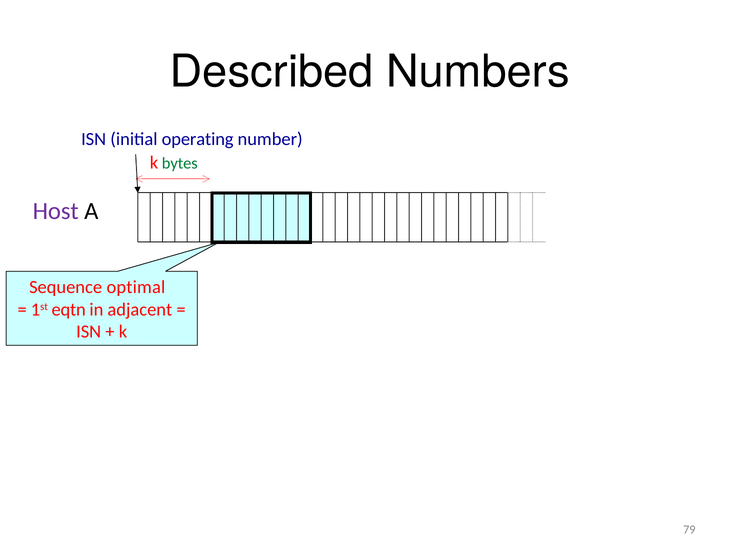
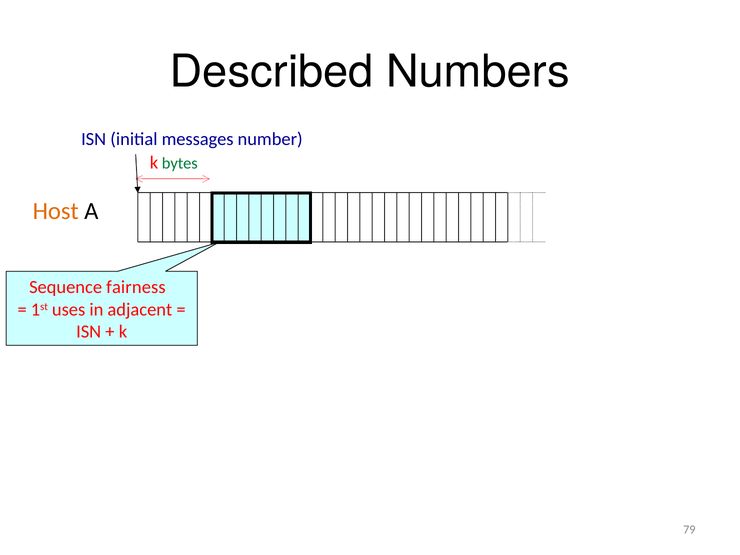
operating: operating -> messages
Host colour: purple -> orange
optimal: optimal -> fairness
eqtn: eqtn -> uses
